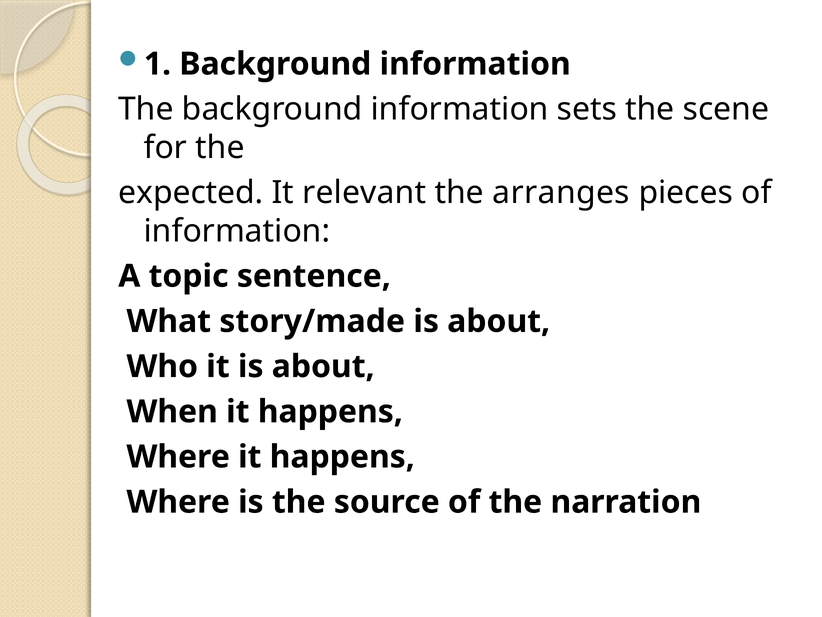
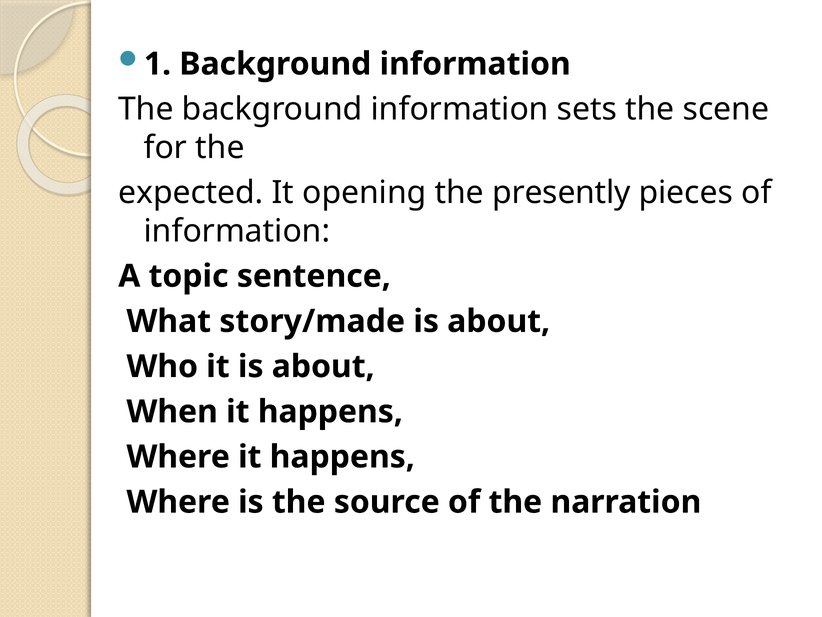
relevant: relevant -> opening
arranges: arranges -> presently
